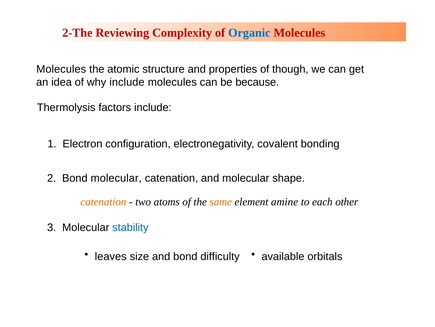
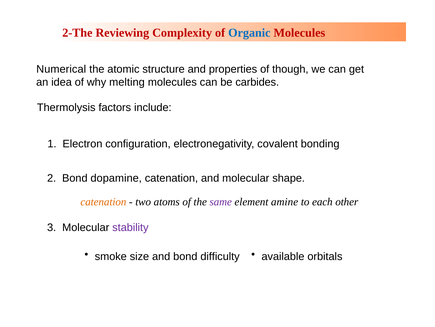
Molecules at (61, 69): Molecules -> Numerical
why include: include -> melting
because: because -> carbides
Bond molecular: molecular -> dopamine
same colour: orange -> purple
stability colour: blue -> purple
leaves: leaves -> smoke
